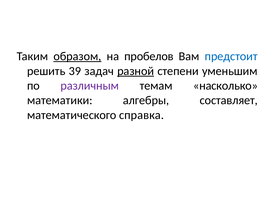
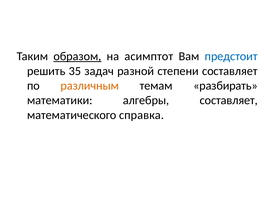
пробелов: пробелов -> асимптот
39: 39 -> 35
разной underline: present -> none
степени уменьшим: уменьшим -> составляет
различным colour: purple -> orange
насколько: насколько -> разбирать
